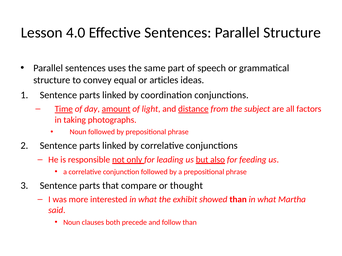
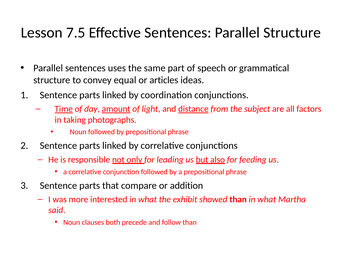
4.0: 4.0 -> 7.5
thought: thought -> addition
